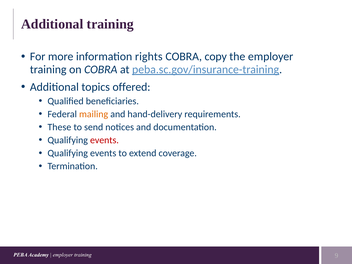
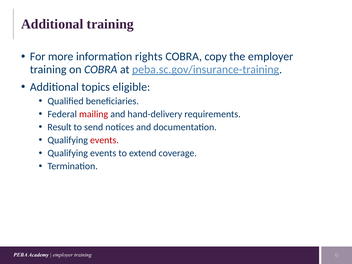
offered: offered -> eligible
mailing colour: orange -> red
These: These -> Result
